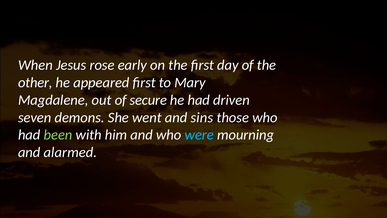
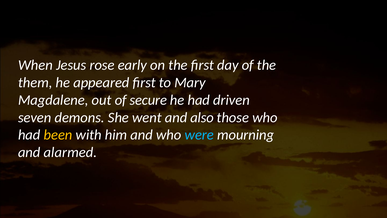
other: other -> them
sins: sins -> also
been colour: light green -> yellow
